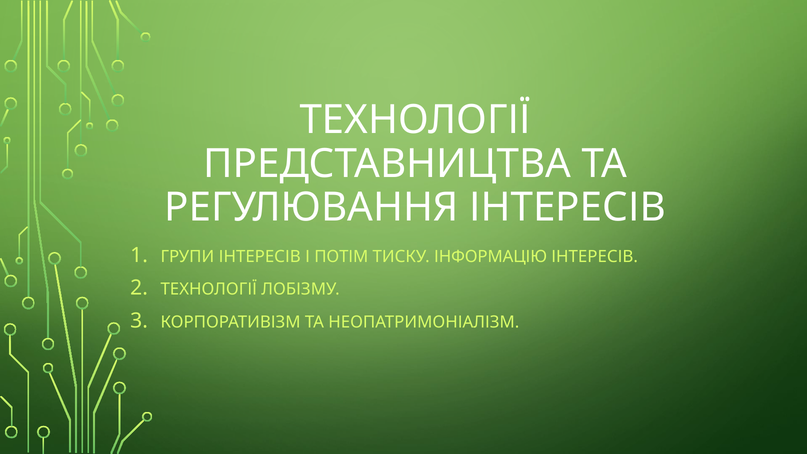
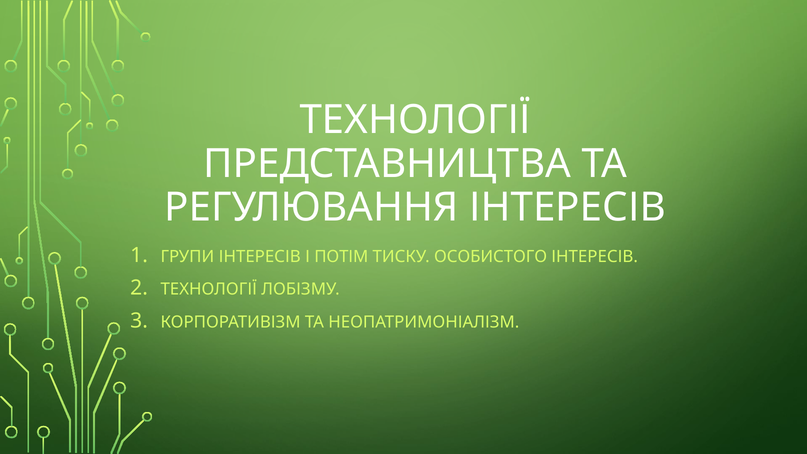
ІНФОРМАЦІЮ: ІНФОРМАЦІЮ -> ОСОБИСТОГО
